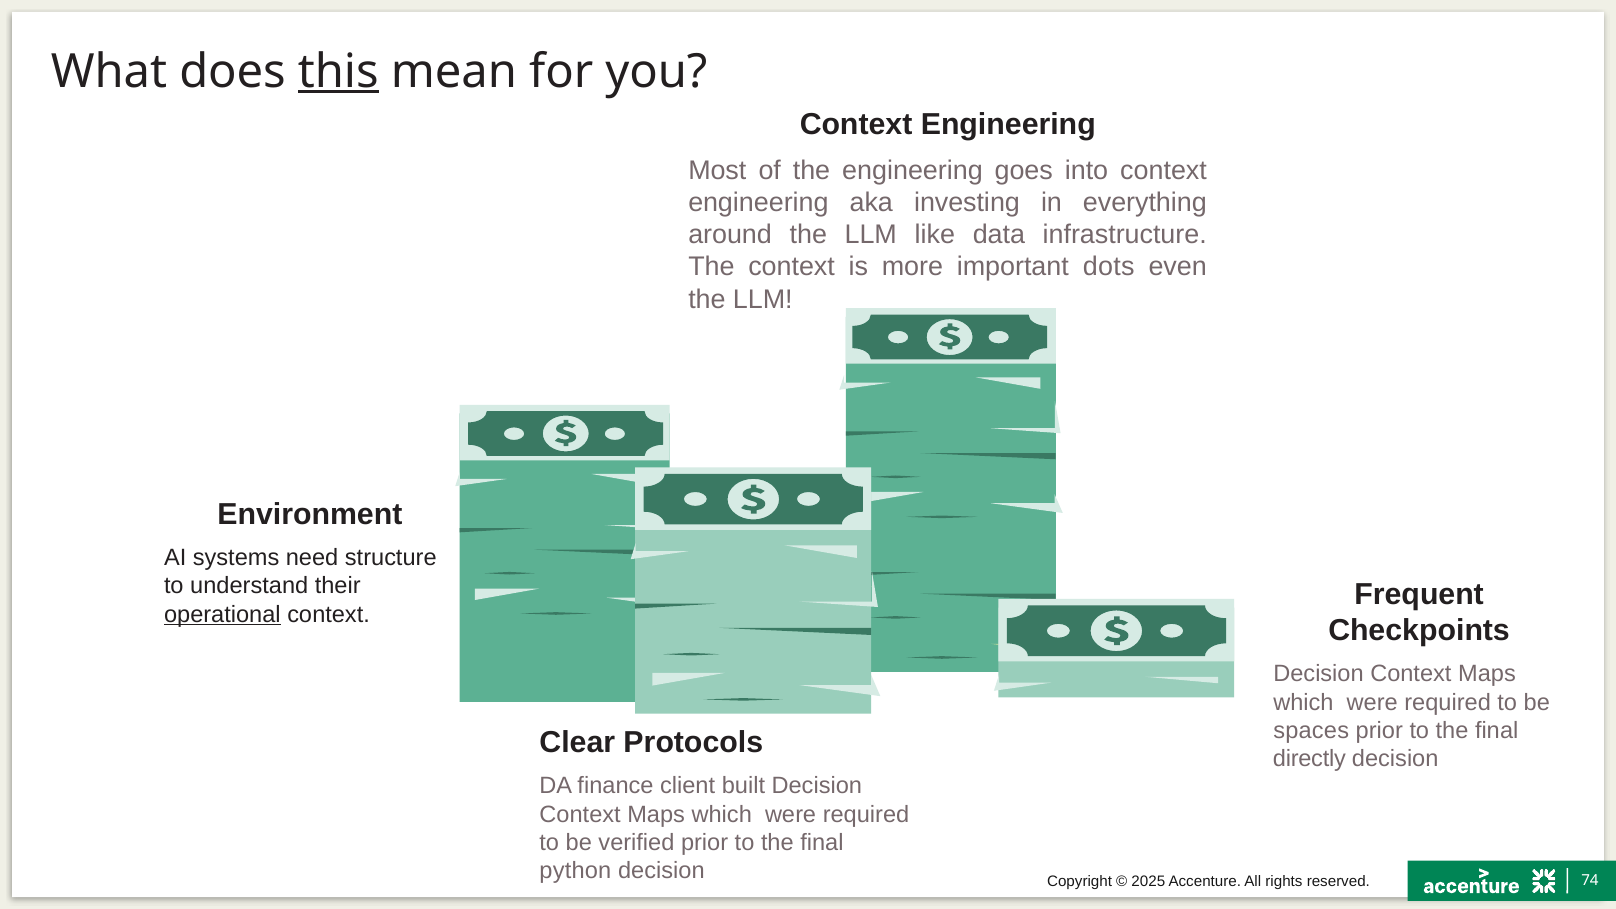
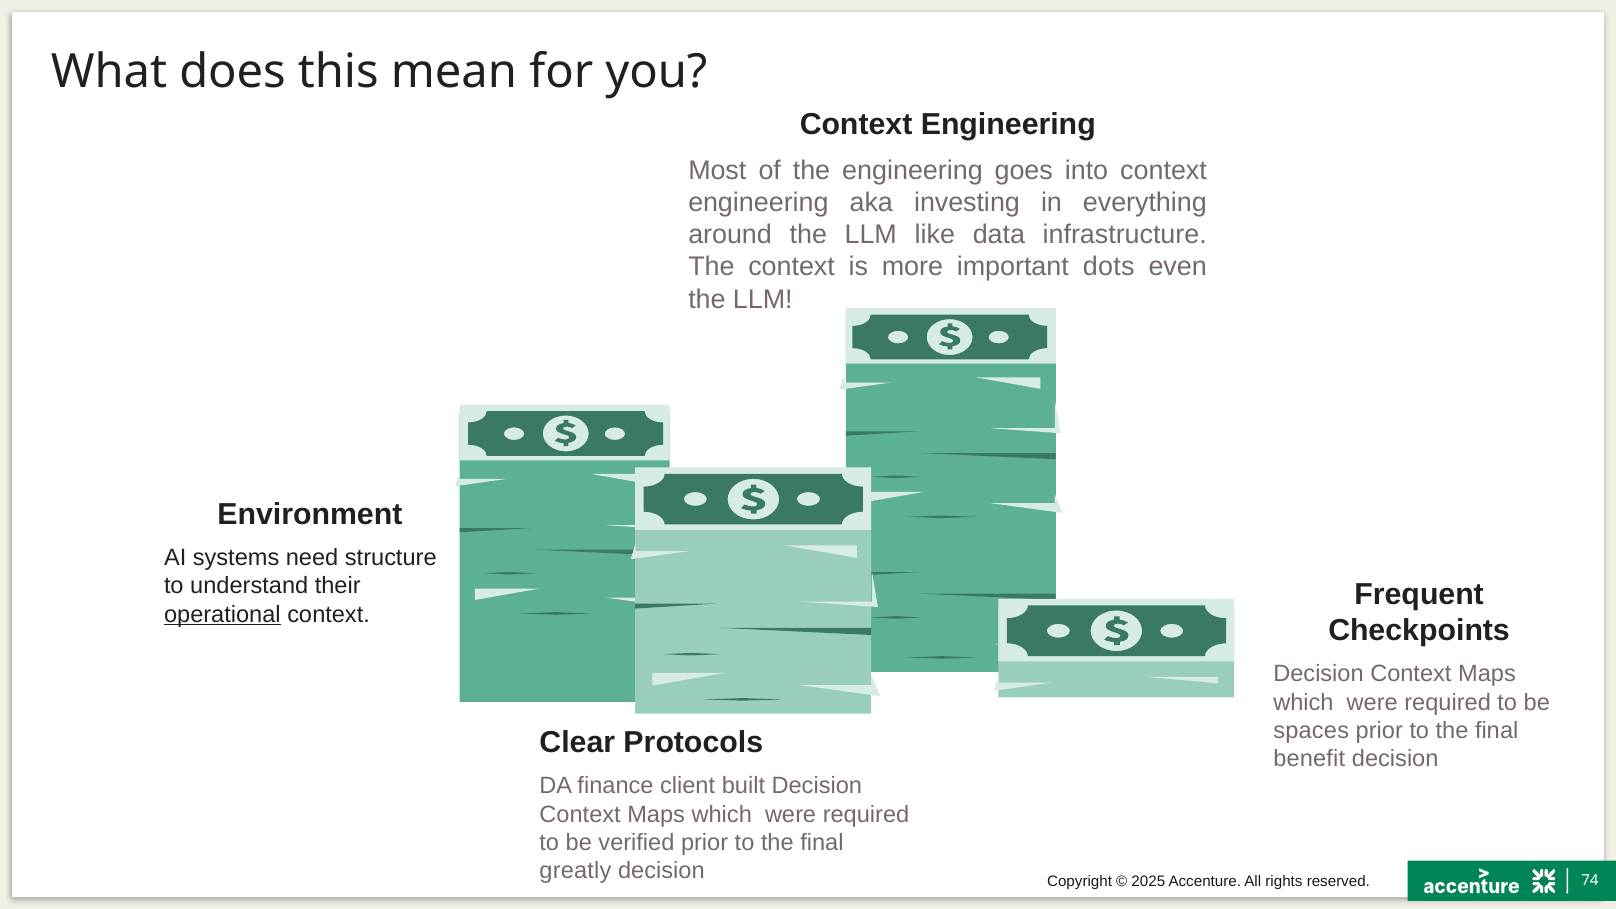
this underline: present -> none
directly: directly -> benefit
python: python -> greatly
